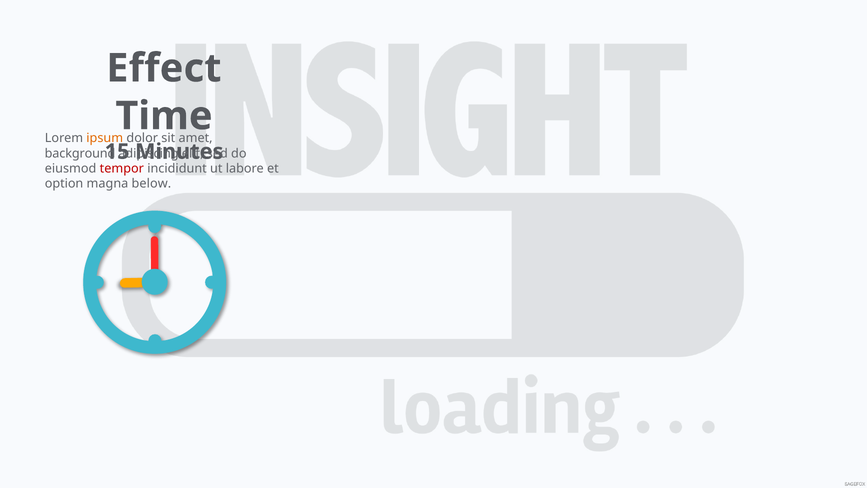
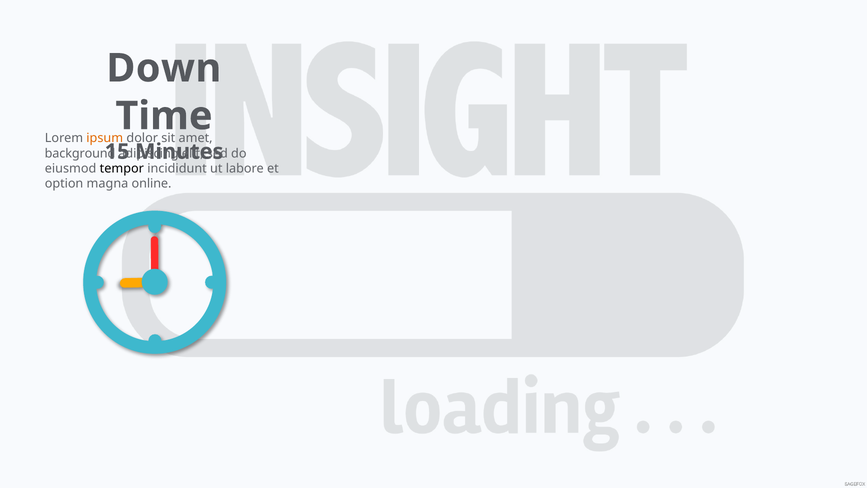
Effect: Effect -> Down
tempor colour: red -> black
below: below -> online
